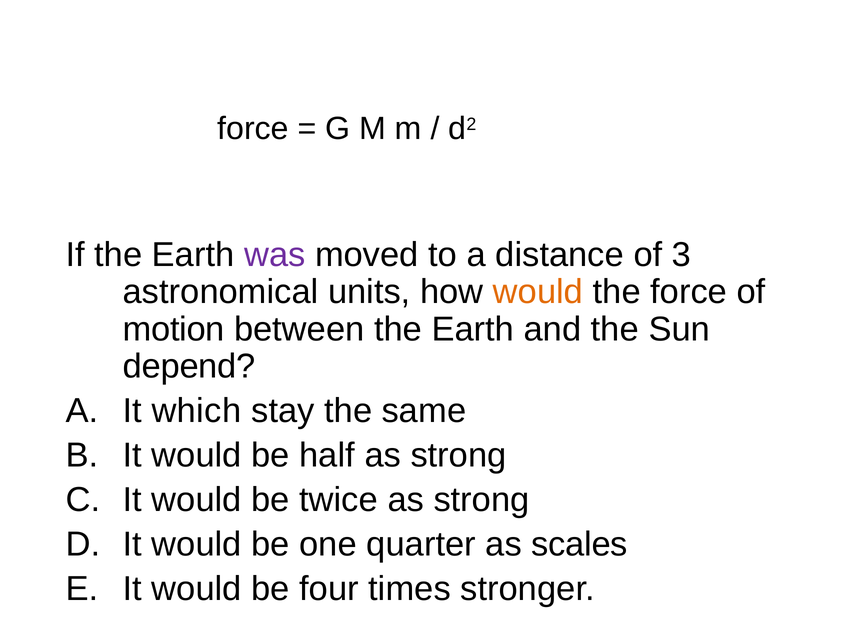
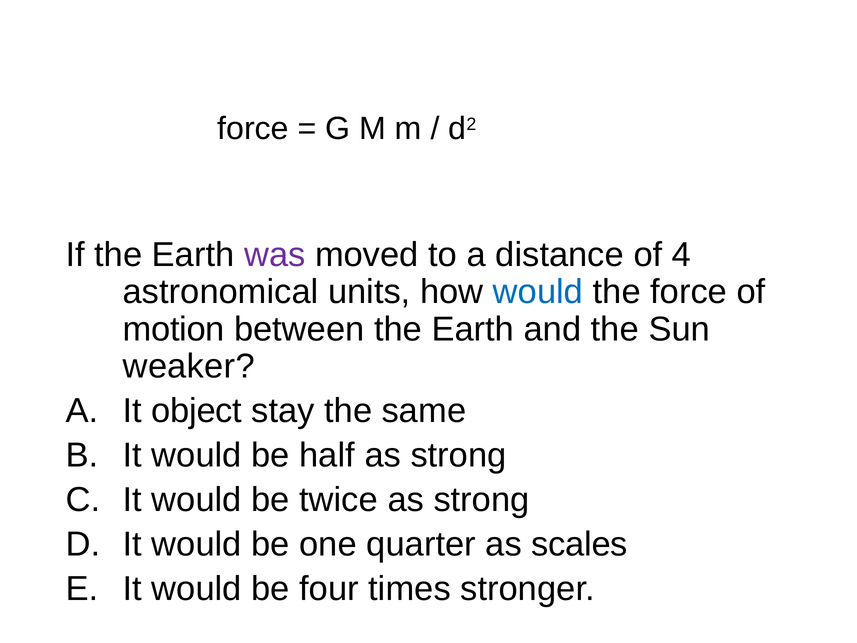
3: 3 -> 4
would at (538, 292) colour: orange -> blue
depend: depend -> weaker
which: which -> object
